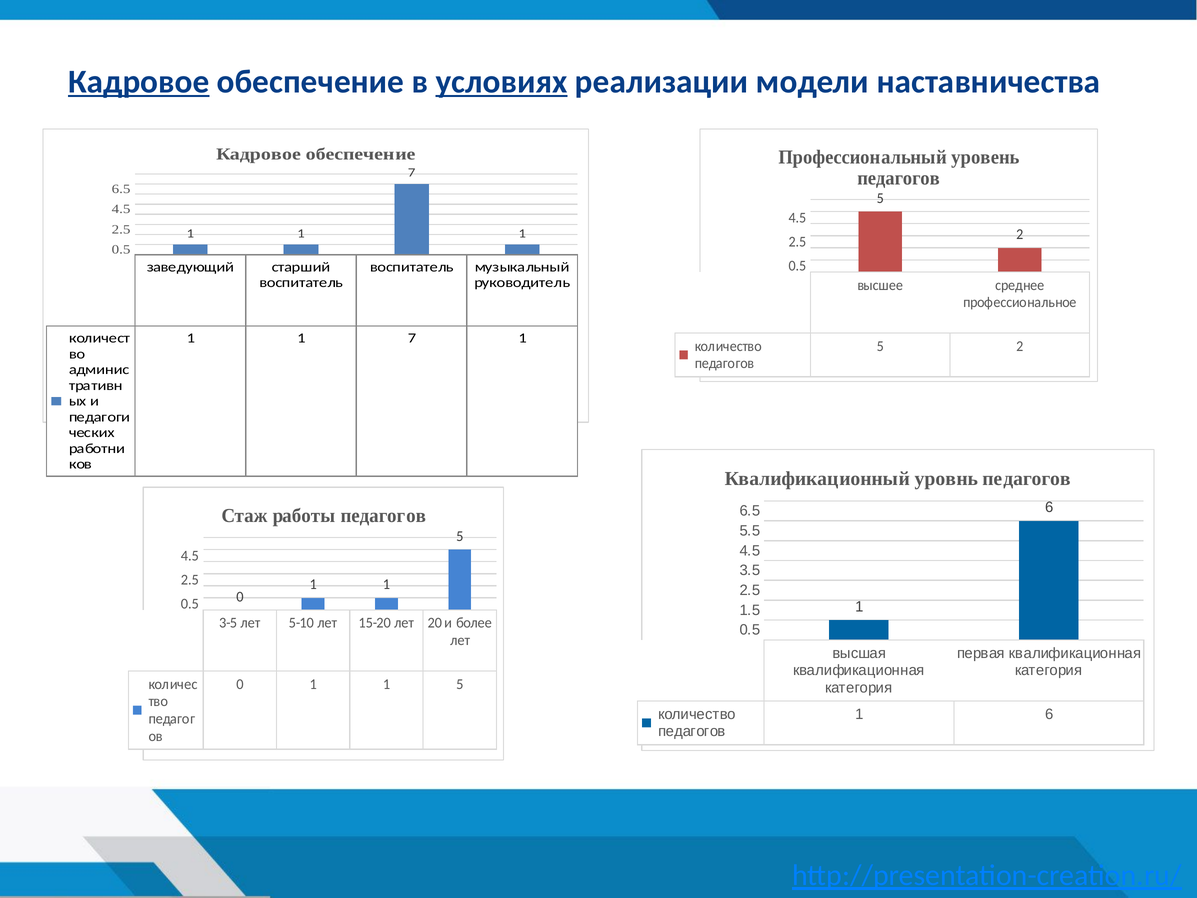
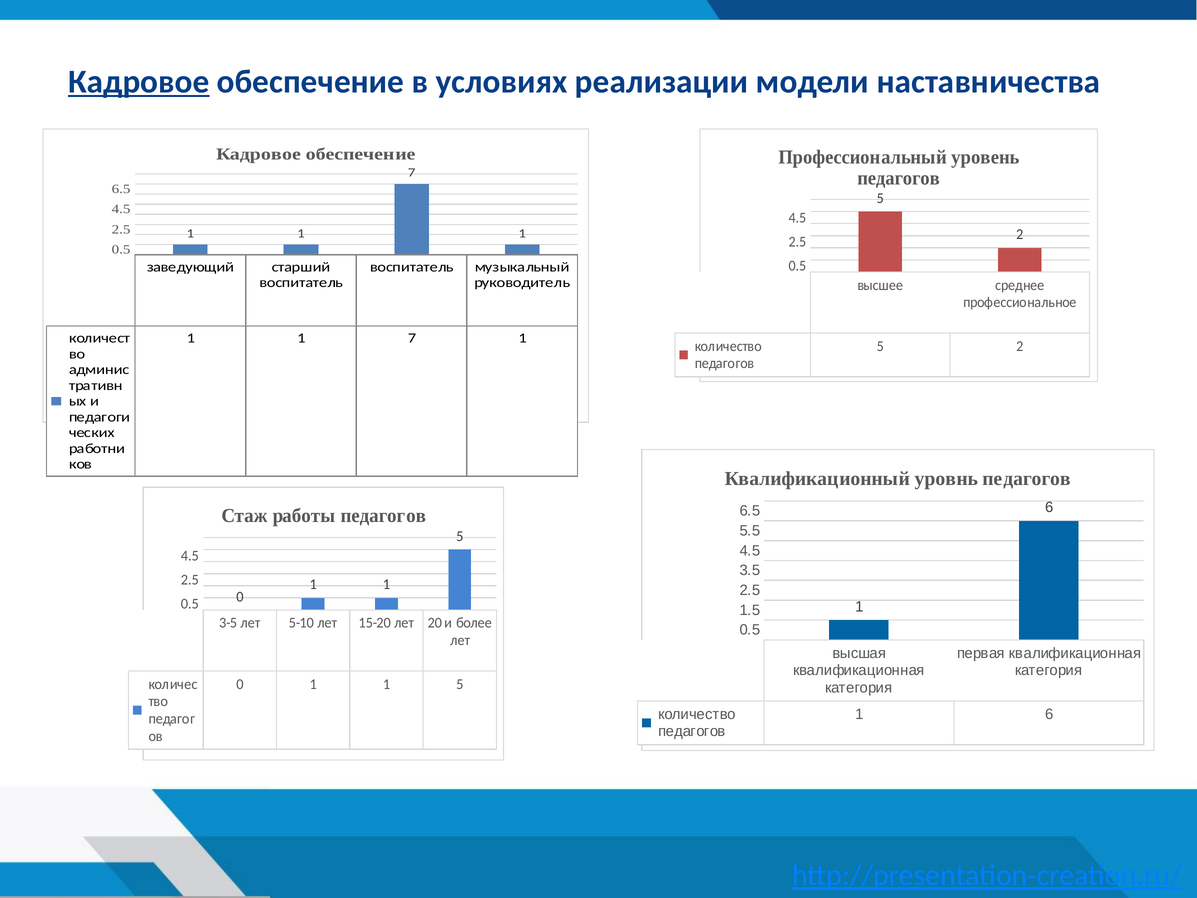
условиях underline: present -> none
